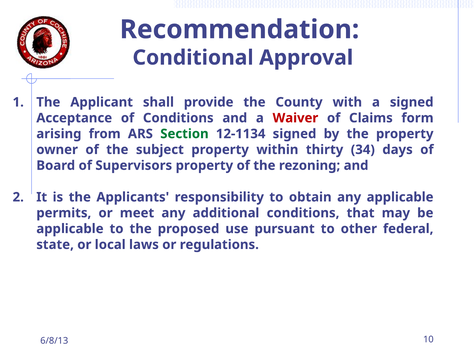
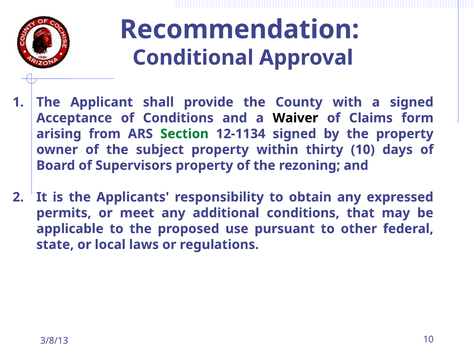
Waiver colour: red -> black
thirty 34: 34 -> 10
any applicable: applicable -> expressed
6/8/13: 6/8/13 -> 3/8/13
